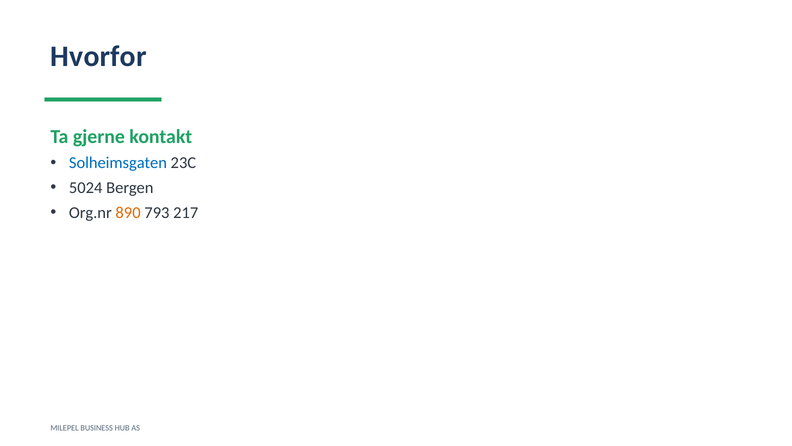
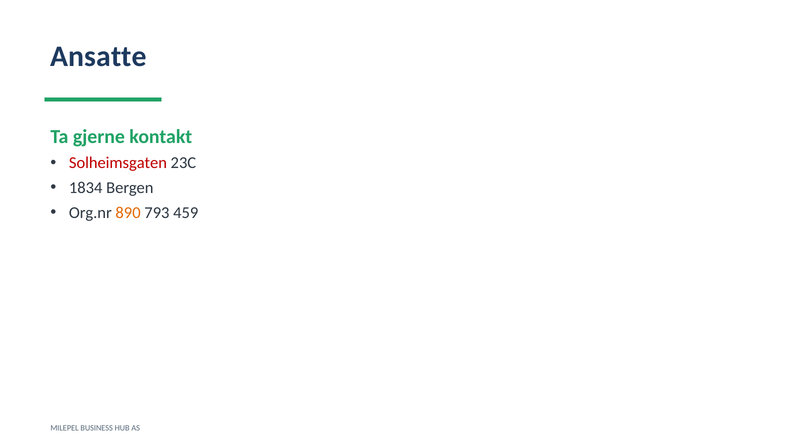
Hvorfor: Hvorfor -> Ansatte
Solheimsgaten colour: blue -> red
5024: 5024 -> 1834
217: 217 -> 459
